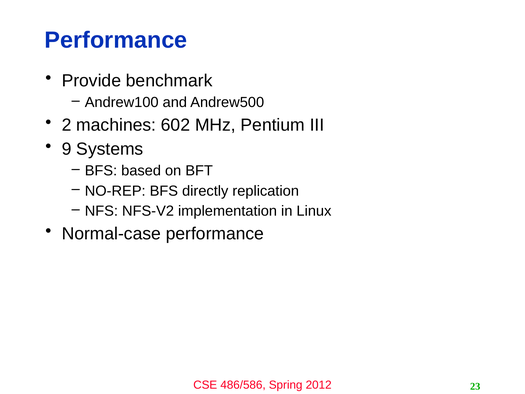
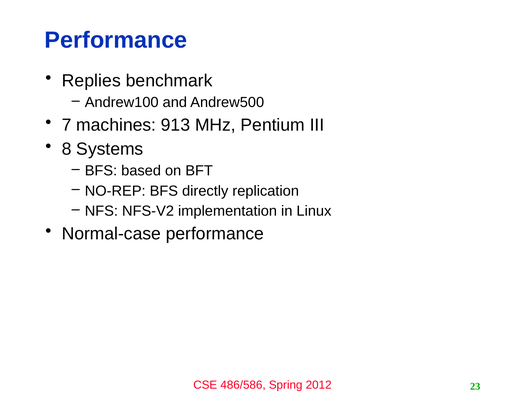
Provide: Provide -> Replies
2: 2 -> 7
602: 602 -> 913
9: 9 -> 8
